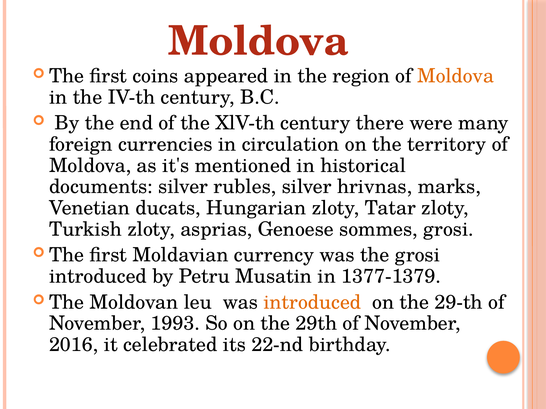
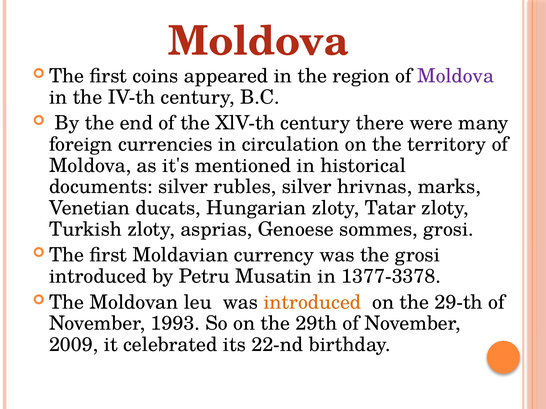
Moldova at (456, 76) colour: orange -> purple
1377-1379: 1377-1379 -> 1377-3378
2016: 2016 -> 2009
